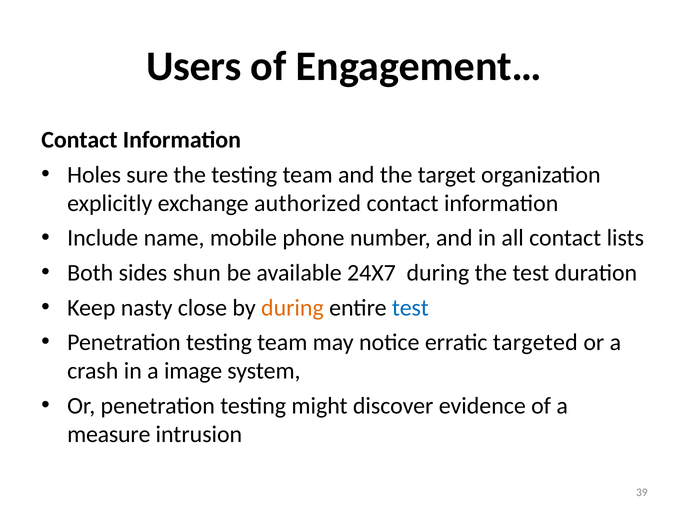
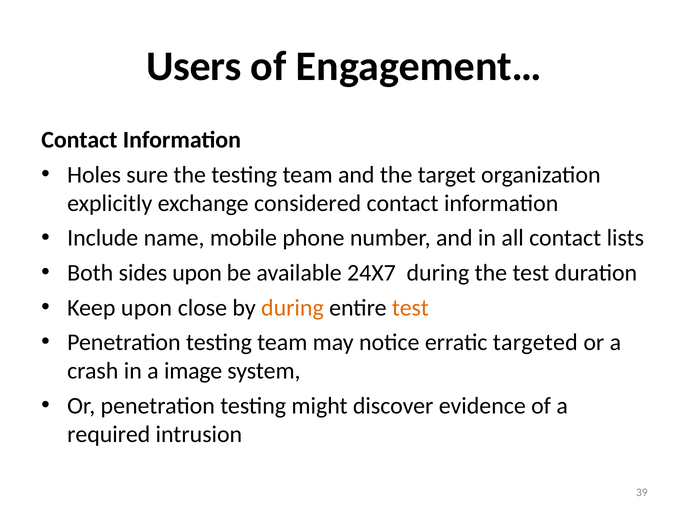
authorized: authorized -> considered
sides shun: shun -> upon
Keep nasty: nasty -> upon
test at (410, 308) colour: blue -> orange
measure: measure -> required
